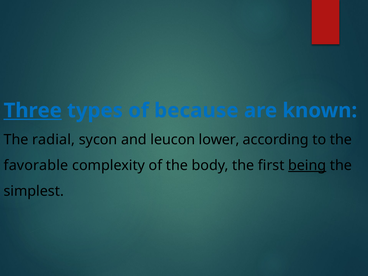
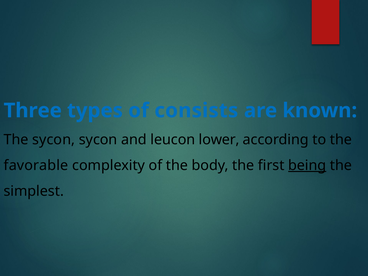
Three underline: present -> none
because: because -> consists
The radial: radial -> sycon
